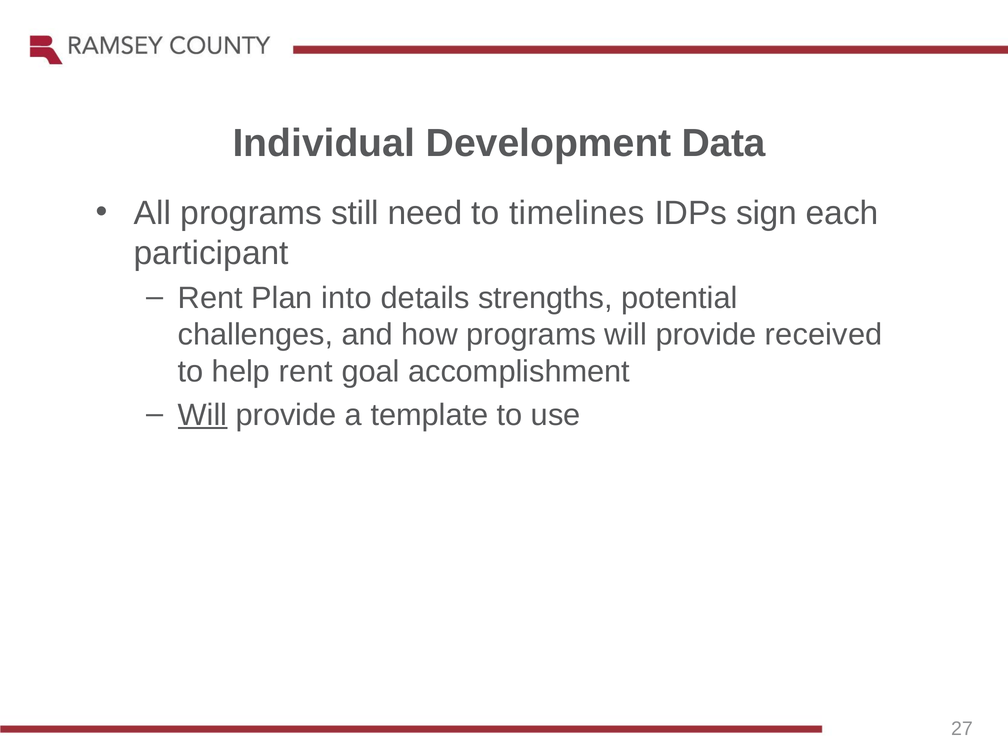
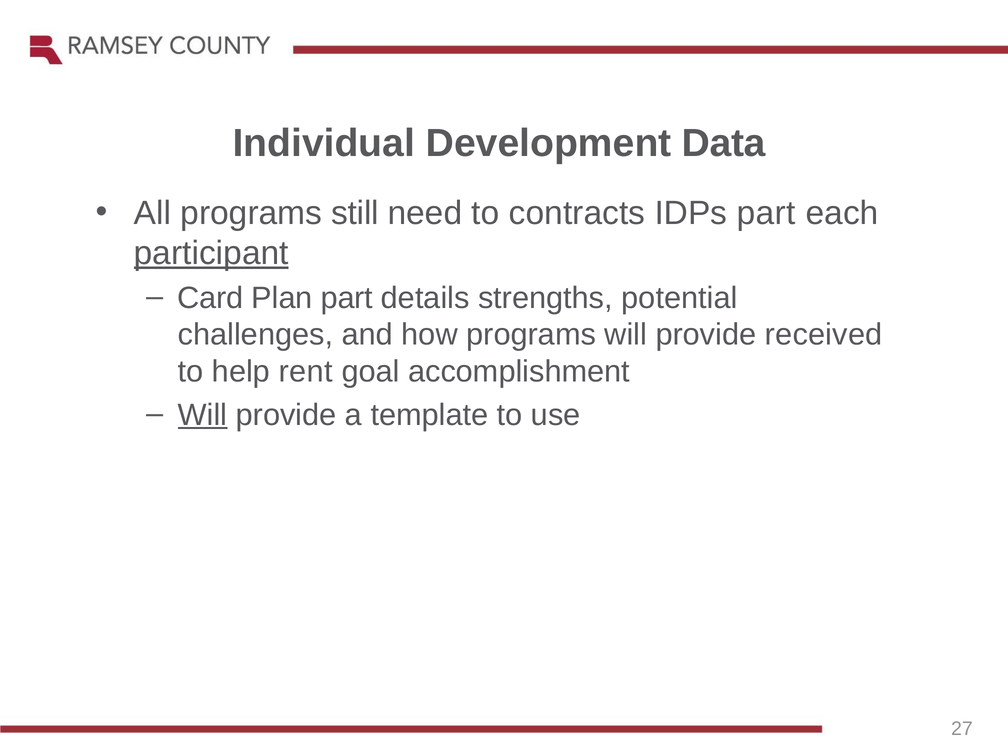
timelines: timelines -> contracts
IDPs sign: sign -> part
participant underline: none -> present
Rent at (210, 298): Rent -> Card
Plan into: into -> part
